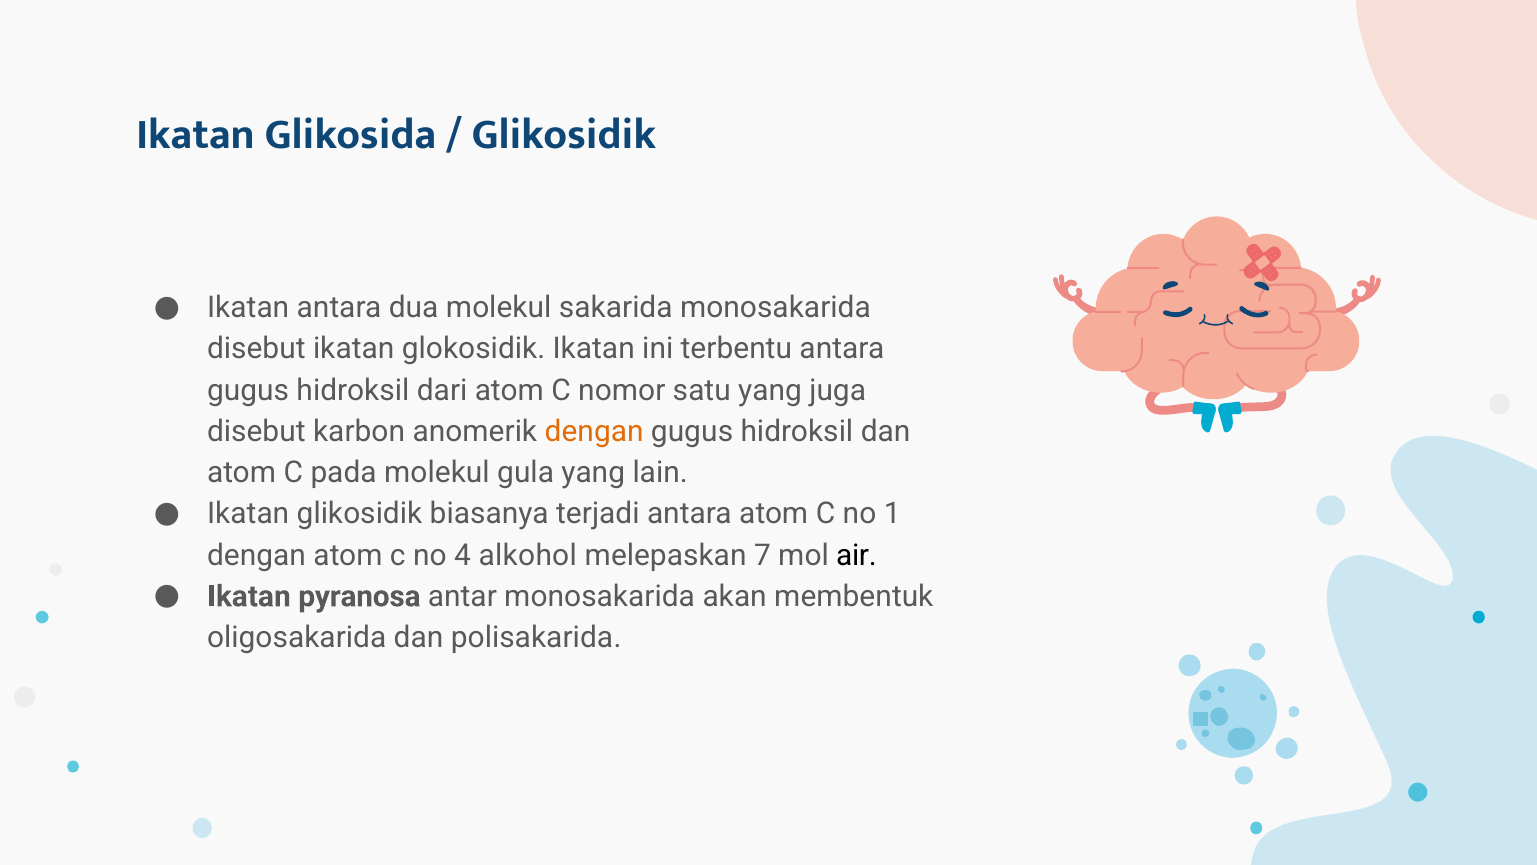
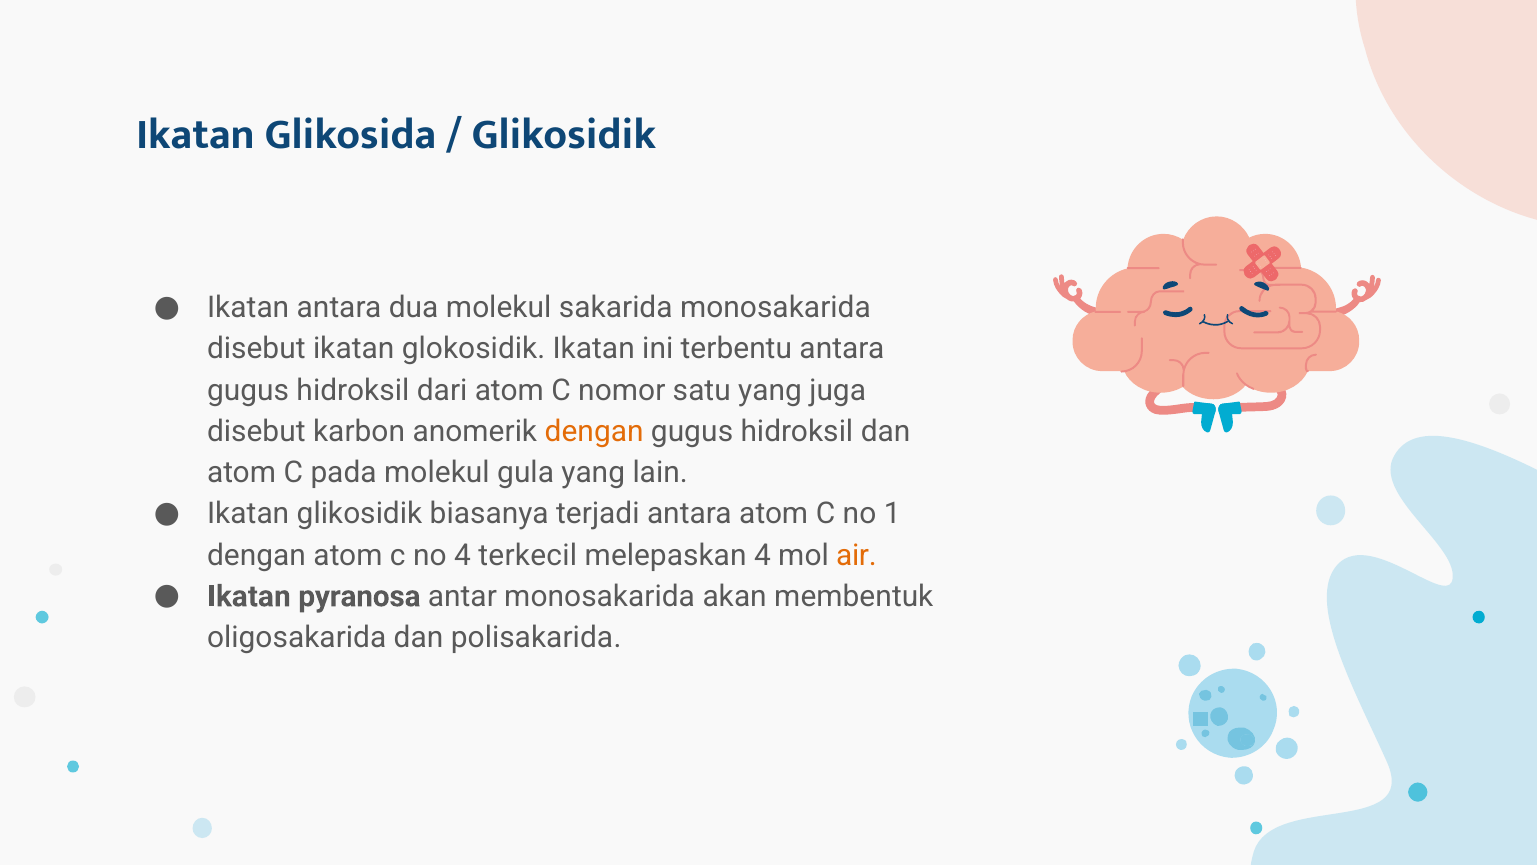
alkohol: alkohol -> terkecil
melepaskan 7: 7 -> 4
air colour: black -> orange
